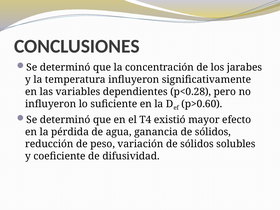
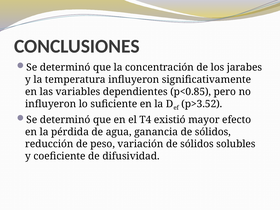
p<0.28: p<0.28 -> p<0.85
p>0.60: p>0.60 -> p>3.52
